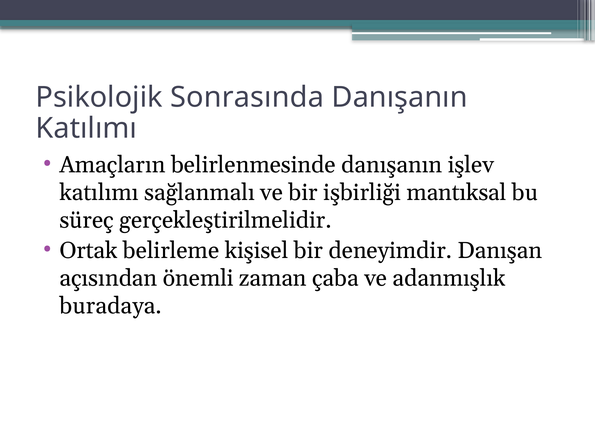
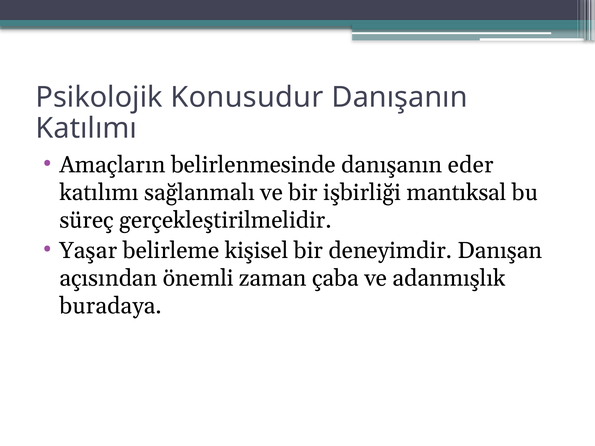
Sonrasında: Sonrasında -> Konusudur
işlev: işlev -> eder
Ortak: Ortak -> Yaşar
